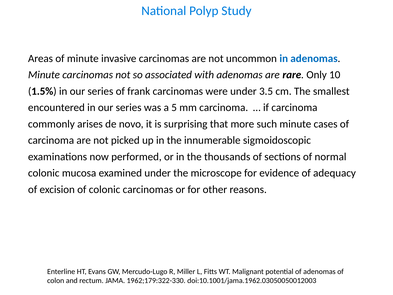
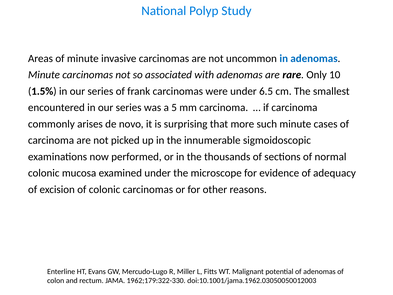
3.5: 3.5 -> 6.5
